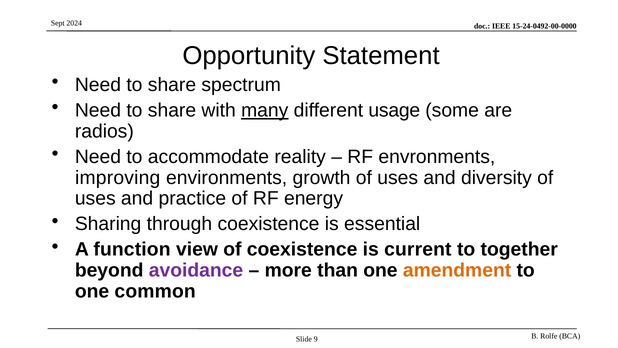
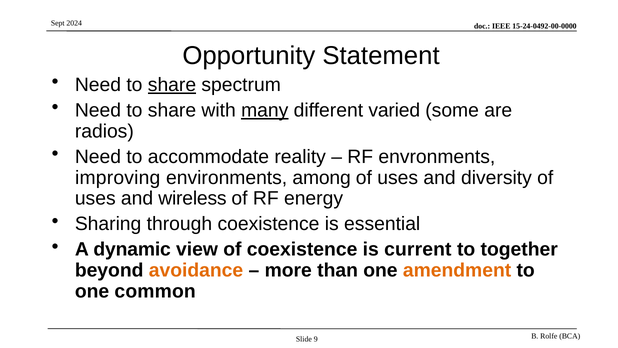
share at (172, 85) underline: none -> present
usage: usage -> varied
growth: growth -> among
practice: practice -> wireless
function: function -> dynamic
avoidance colour: purple -> orange
